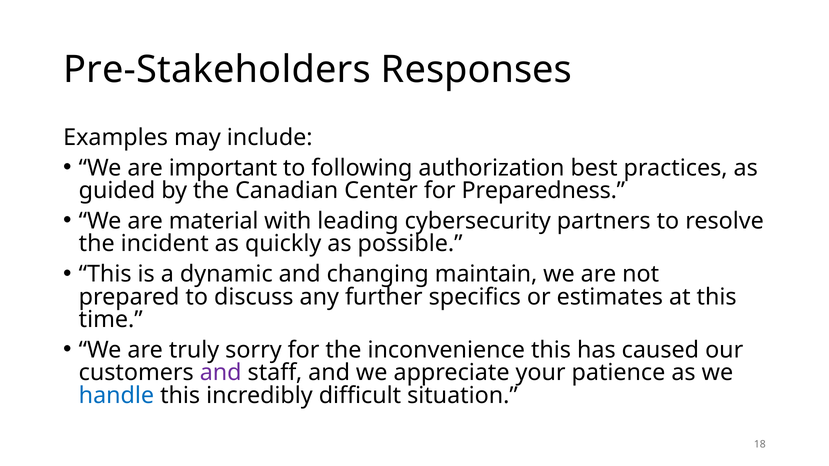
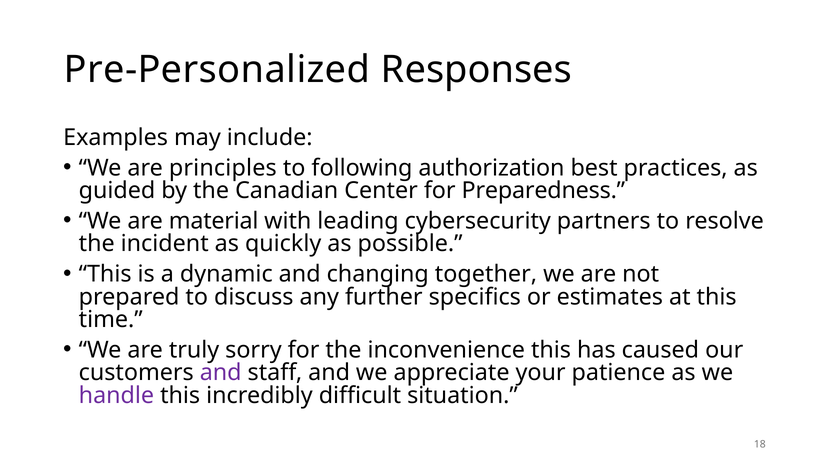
Pre-Stakeholders: Pre-Stakeholders -> Pre-Personalized
important: important -> principles
maintain: maintain -> together
handle colour: blue -> purple
